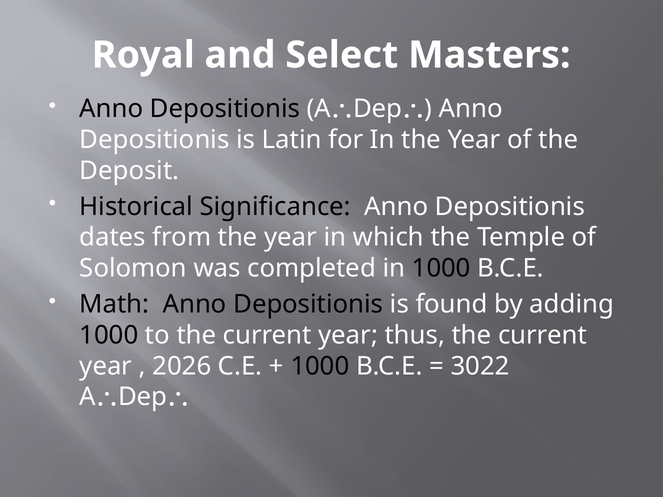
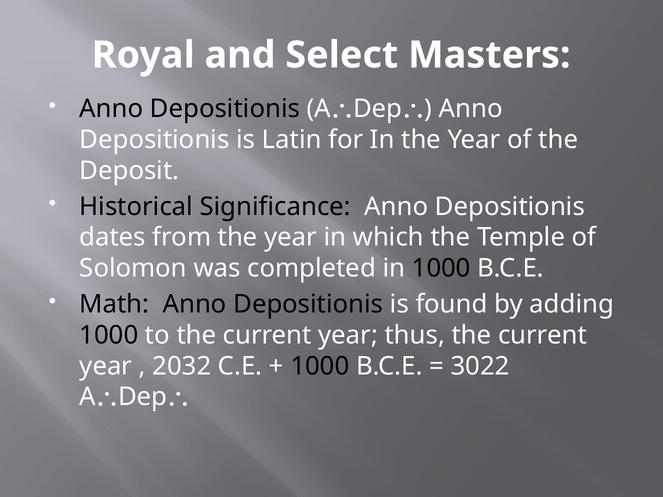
2026: 2026 -> 2032
